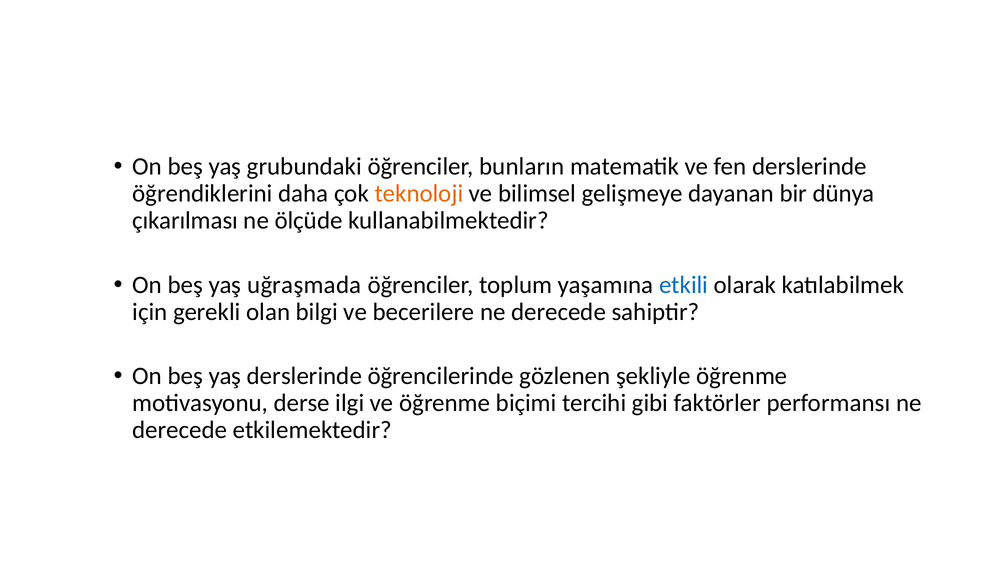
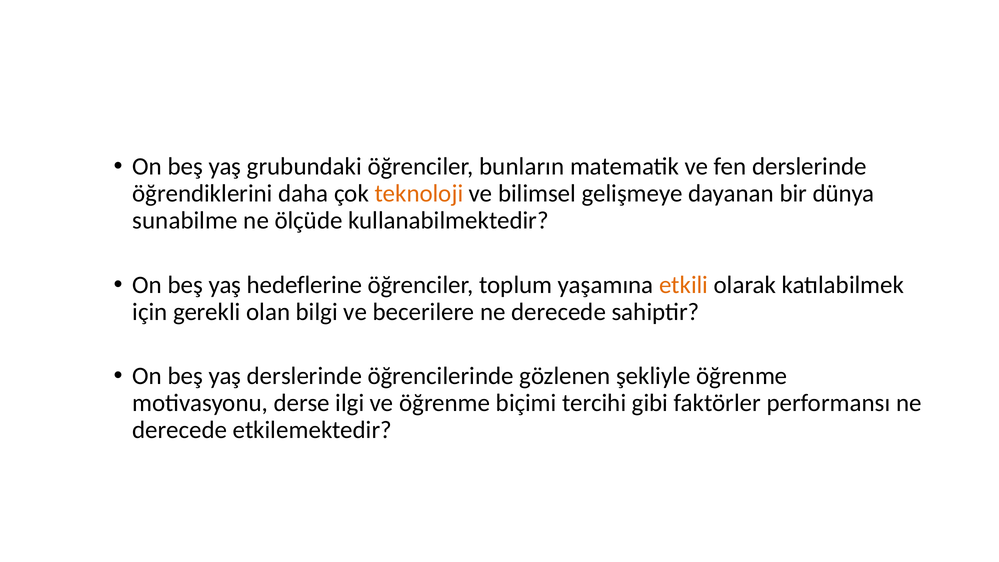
çıkarılması: çıkarılması -> sunabilme
uğraşmada: uğraşmada -> hedeflerine
etkili colour: blue -> orange
